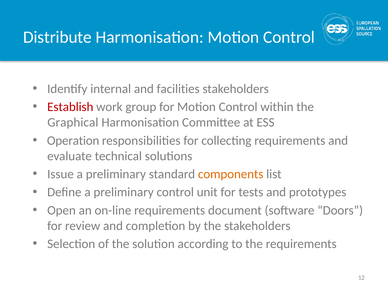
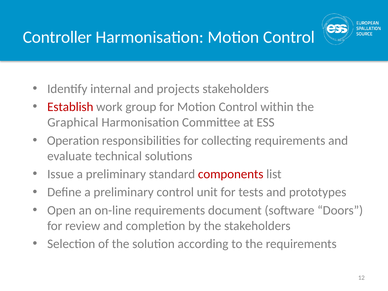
Distribute: Distribute -> Controller
facilities: facilities -> projects
components colour: orange -> red
